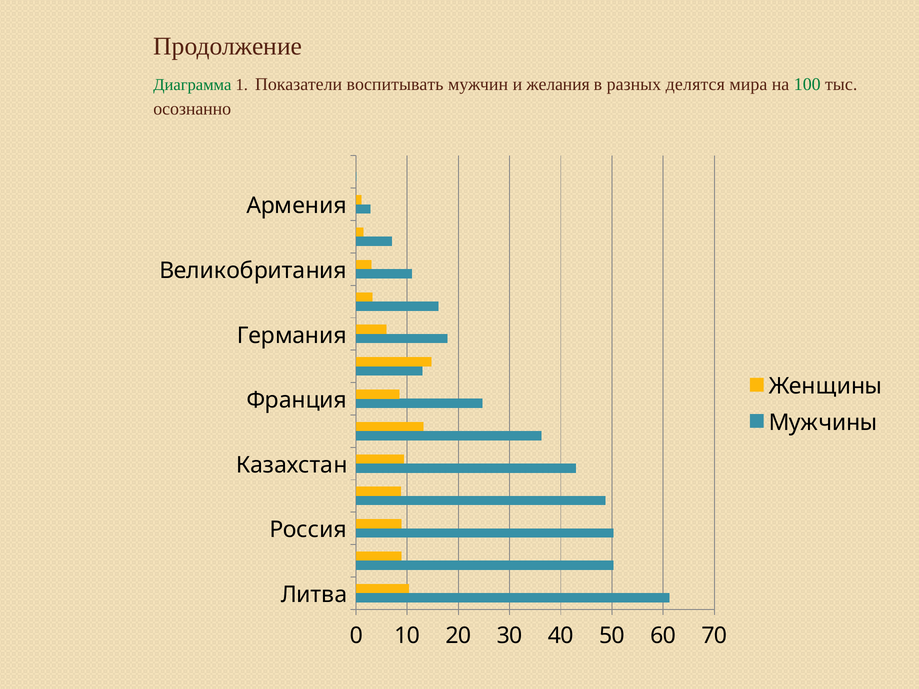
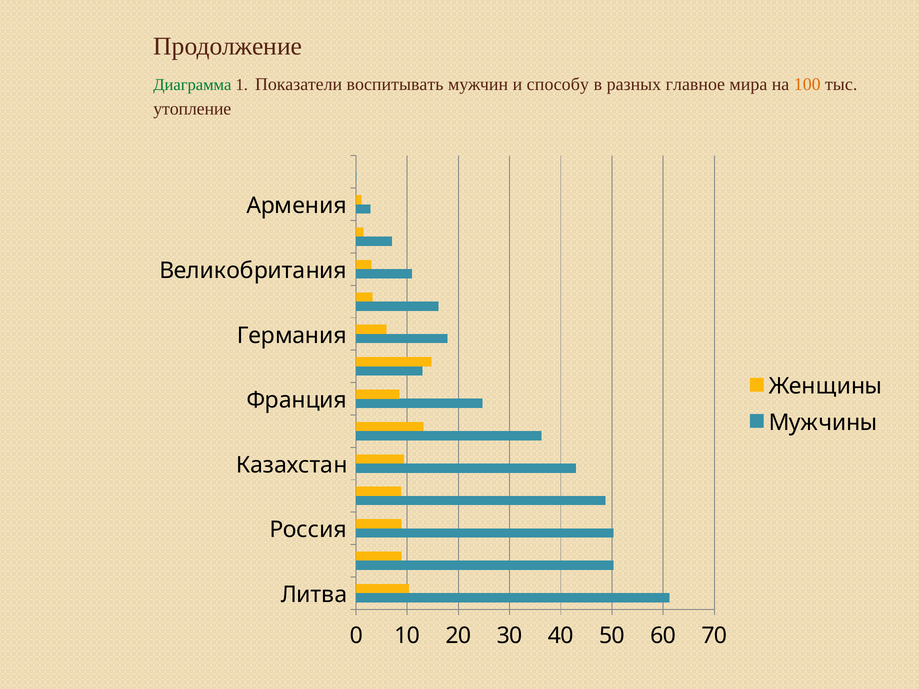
желания: желания -> способу
делятся: делятся -> главное
100 colour: green -> orange
осознанно: осознанно -> утопление
